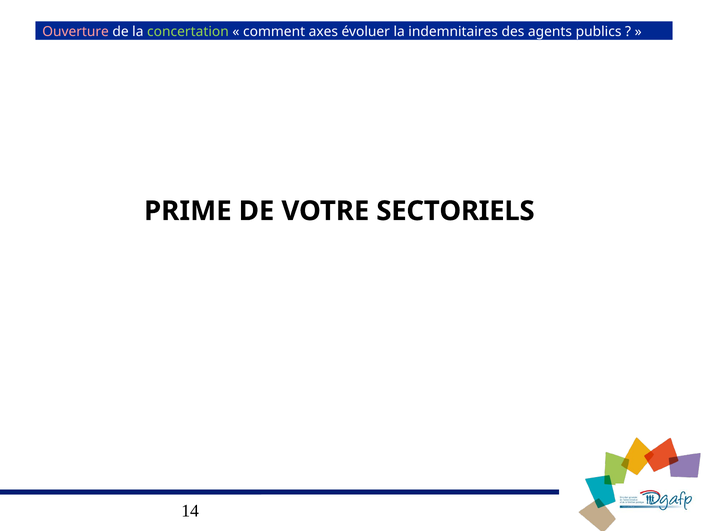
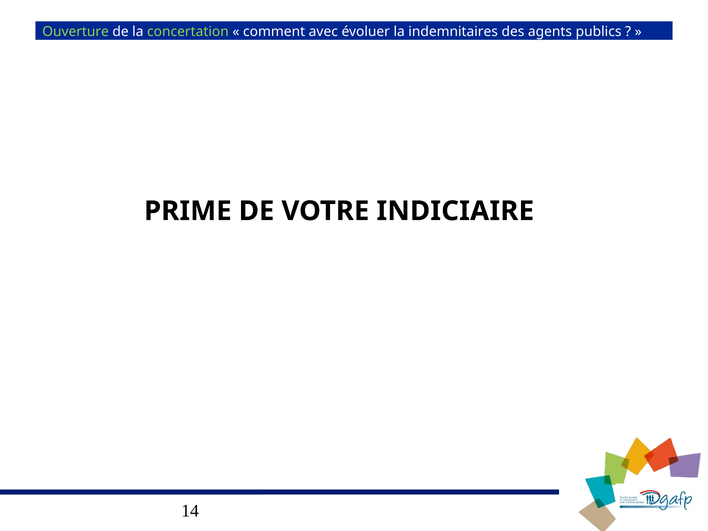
Ouverture colour: pink -> light green
axes: axes -> avec
SECTORIELS: SECTORIELS -> INDICIAIRE
